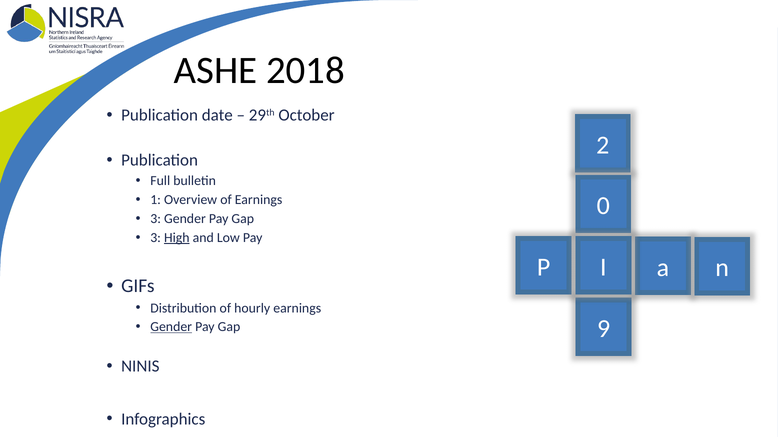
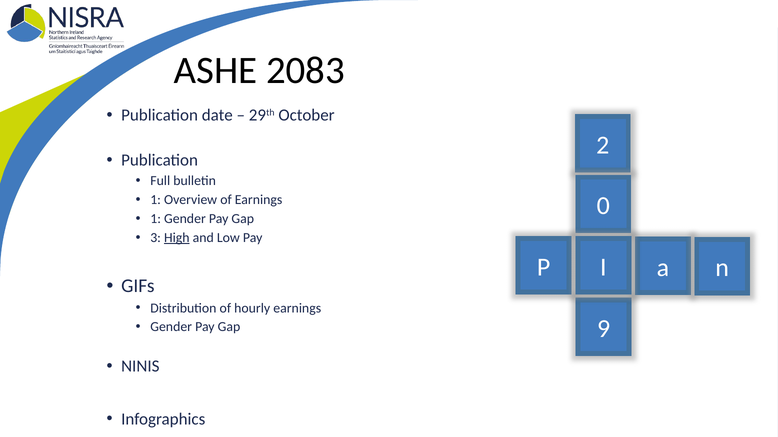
2018: 2018 -> 2083
3 at (156, 219): 3 -> 1
Gender at (171, 327) underline: present -> none
